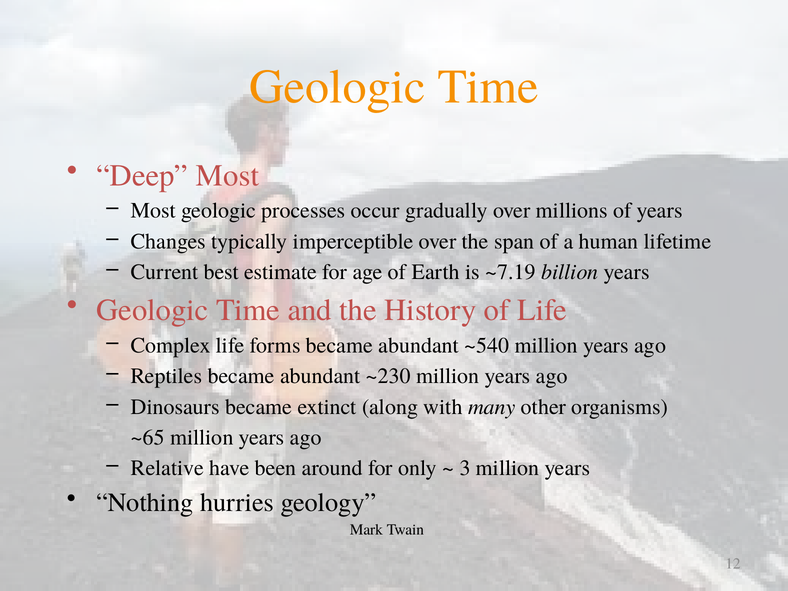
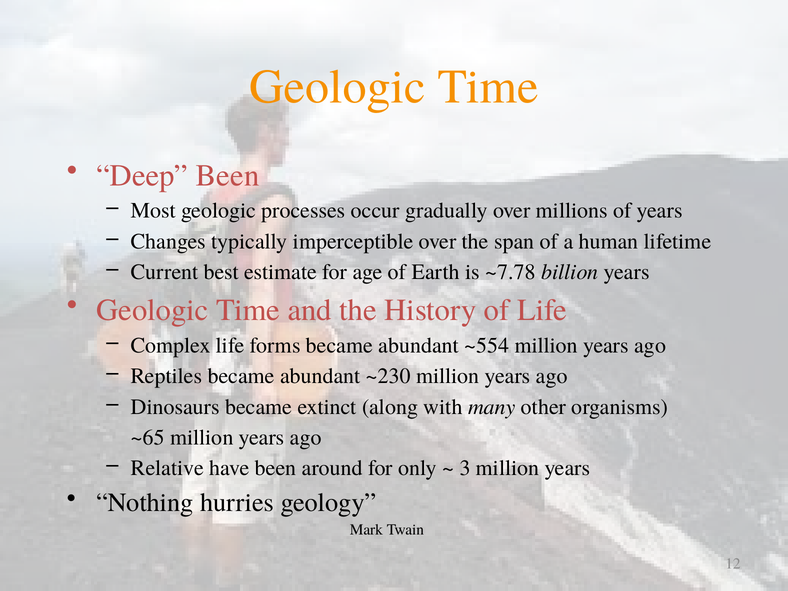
Deep Most: Most -> Been
~7.19: ~7.19 -> ~7.78
~540: ~540 -> ~554
